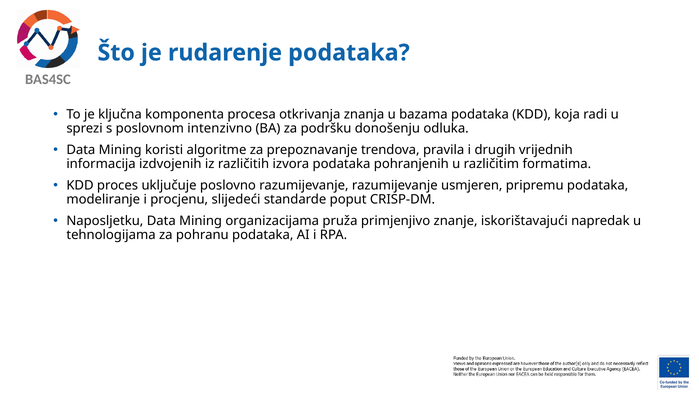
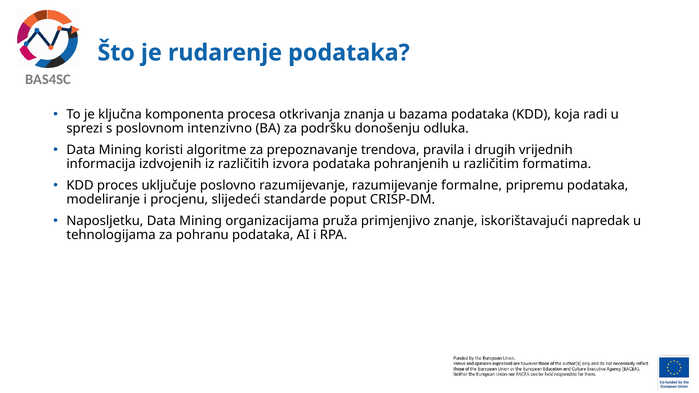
usmjeren: usmjeren -> formalne
